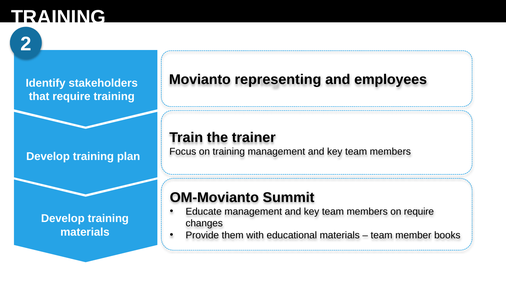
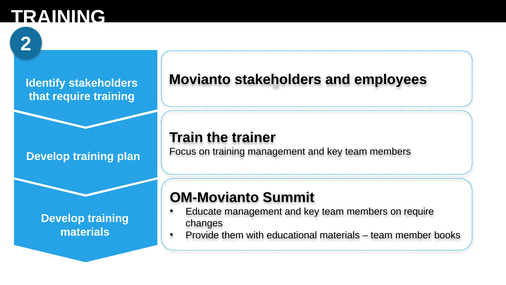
Movianto representing: representing -> stakeholders
